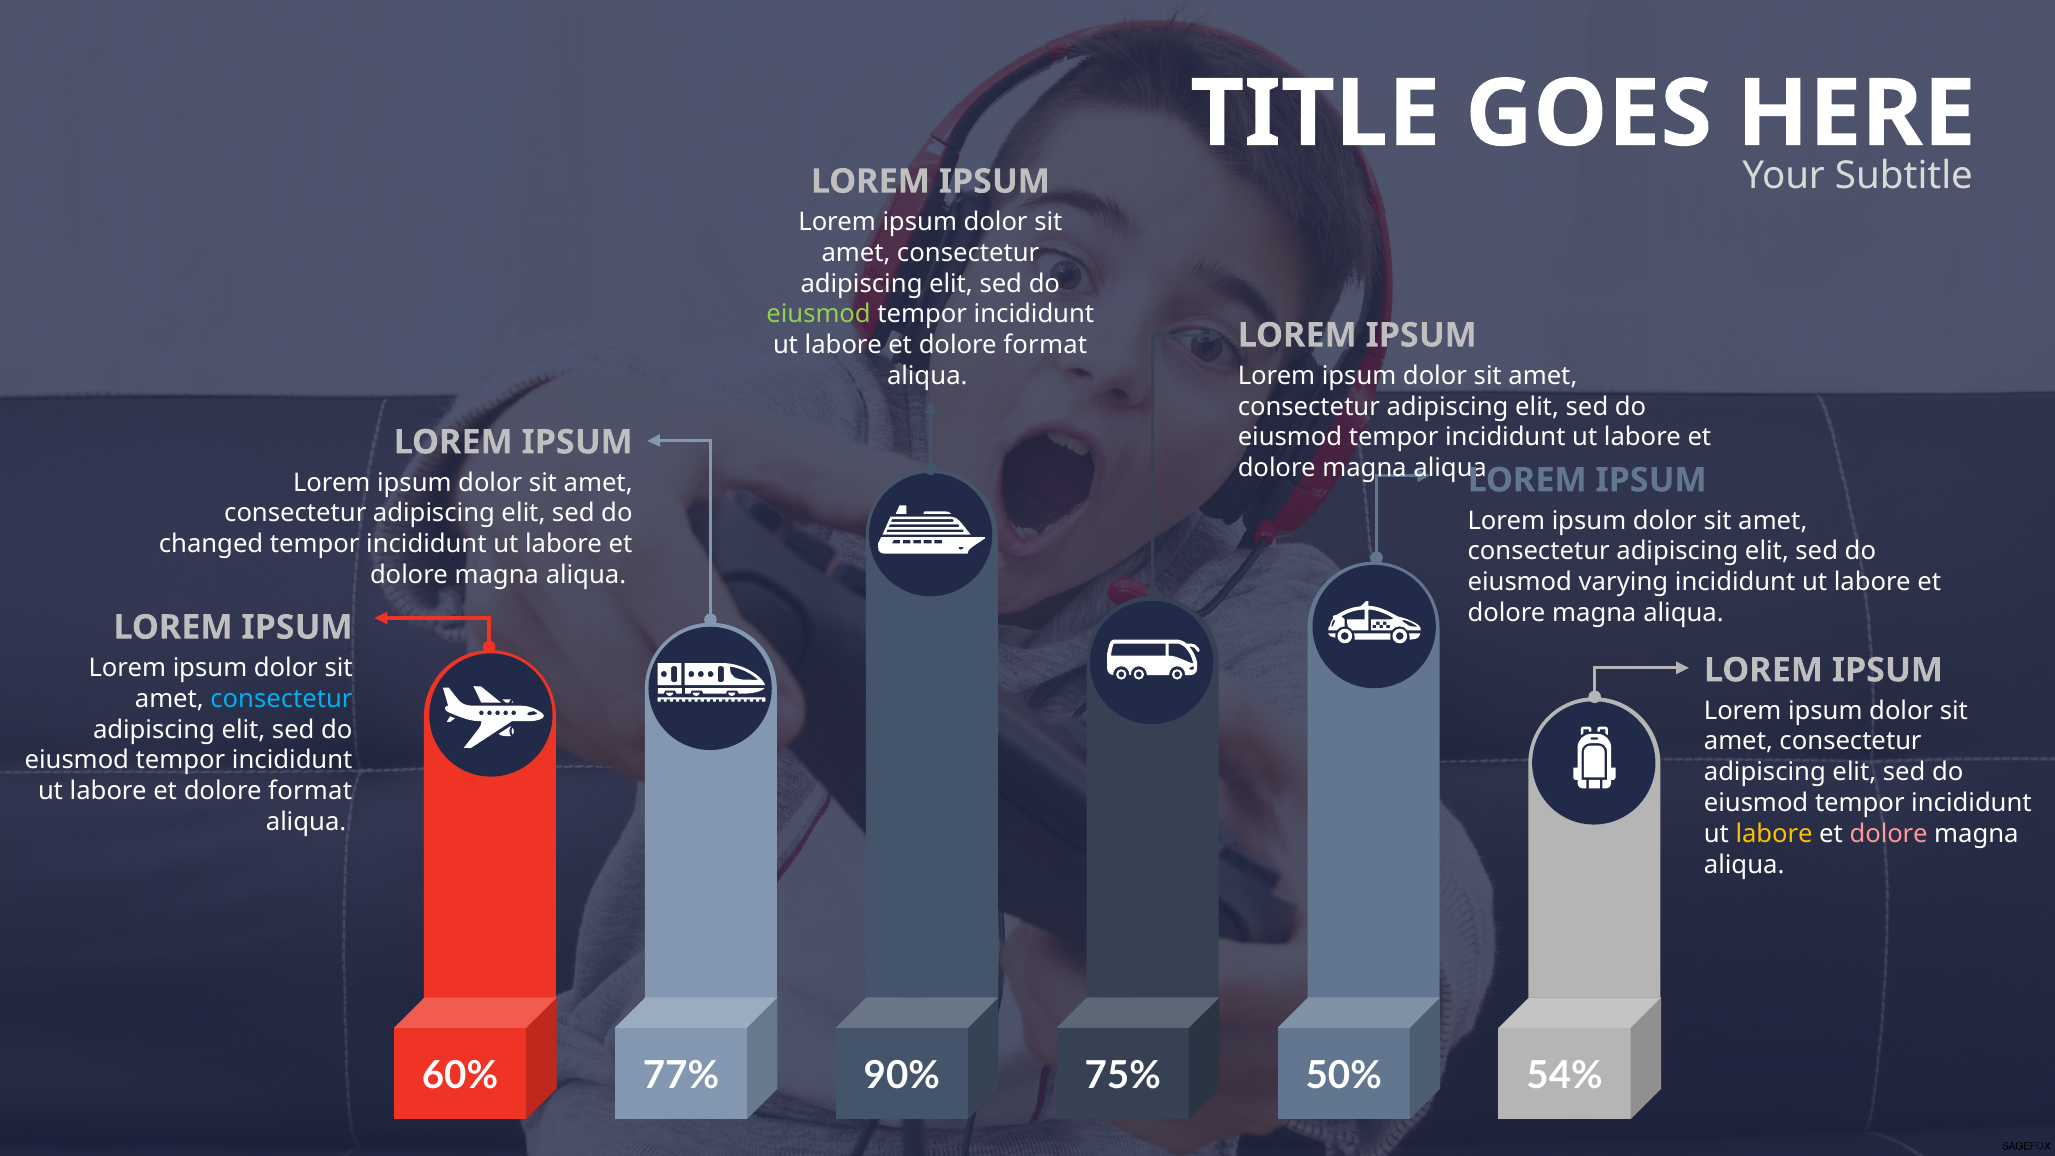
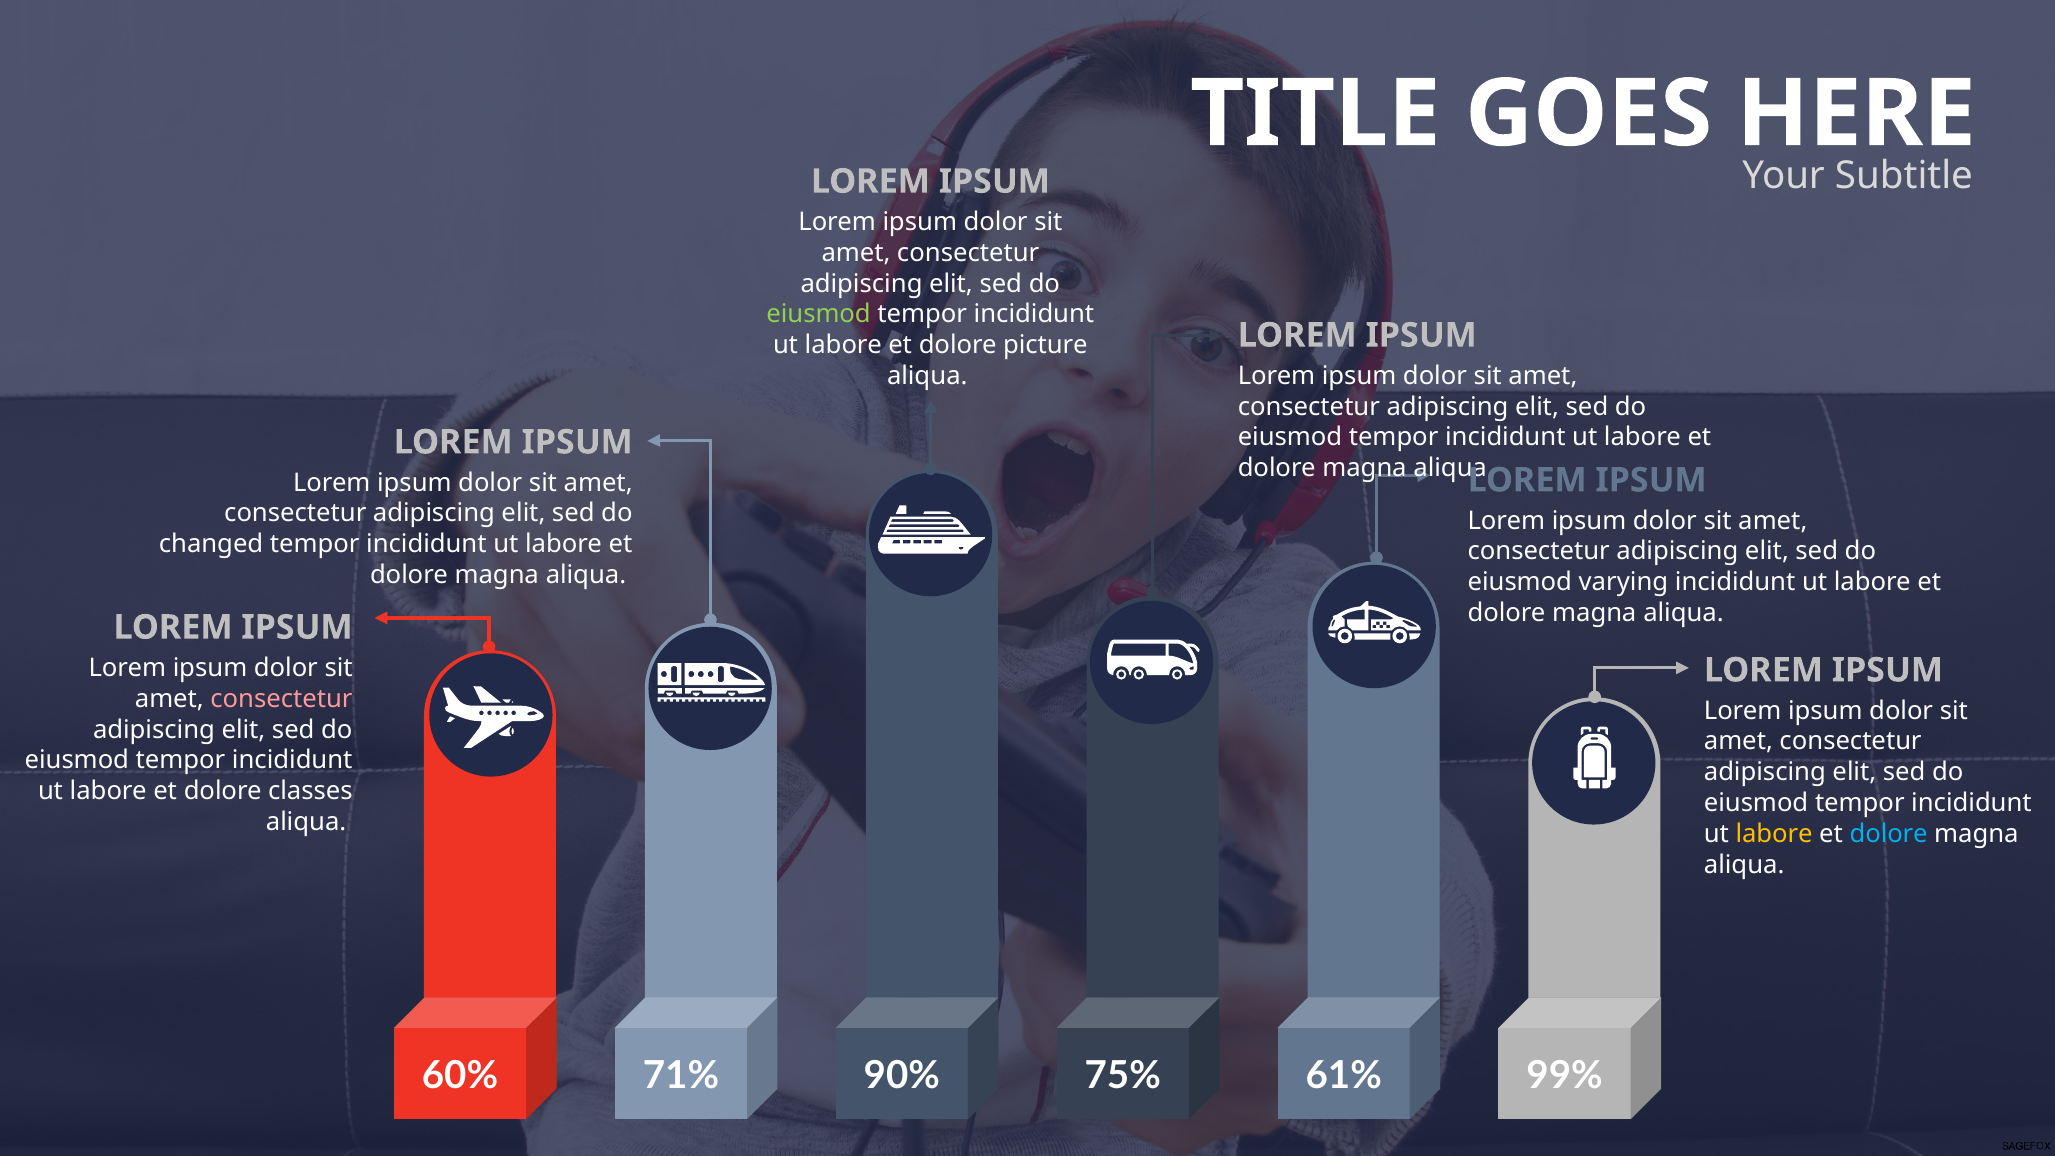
format at (1045, 345): format -> picture
consectetur at (281, 699) colour: light blue -> pink
format at (310, 791): format -> classes
dolore at (1889, 834) colour: pink -> light blue
77%: 77% -> 71%
50%: 50% -> 61%
54%: 54% -> 99%
